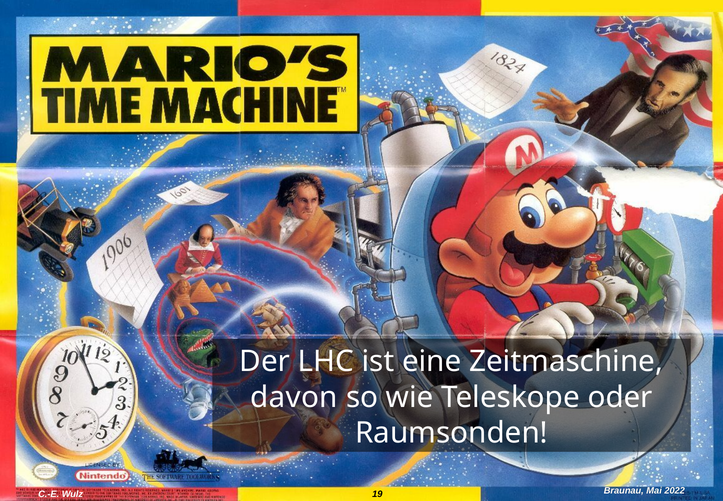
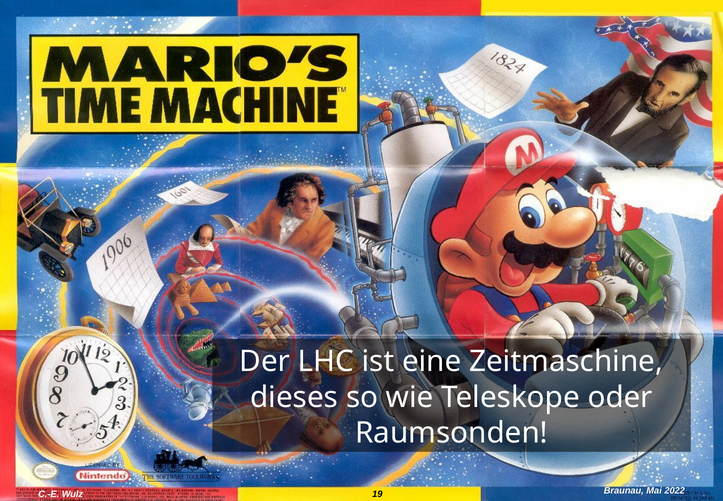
davon: davon -> dieses
